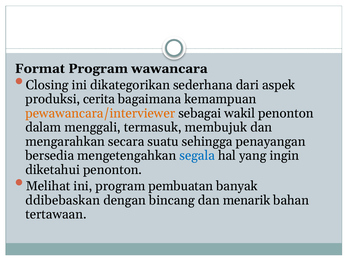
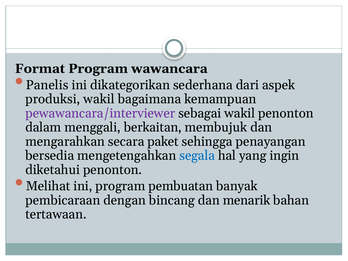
Closing: Closing -> Panelis
produksi cerita: cerita -> wakil
pewawancara/interviewer colour: orange -> purple
termasuk: termasuk -> berkaitan
suatu: suatu -> paket
ddibebaskan: ddibebaskan -> pembicaraan
